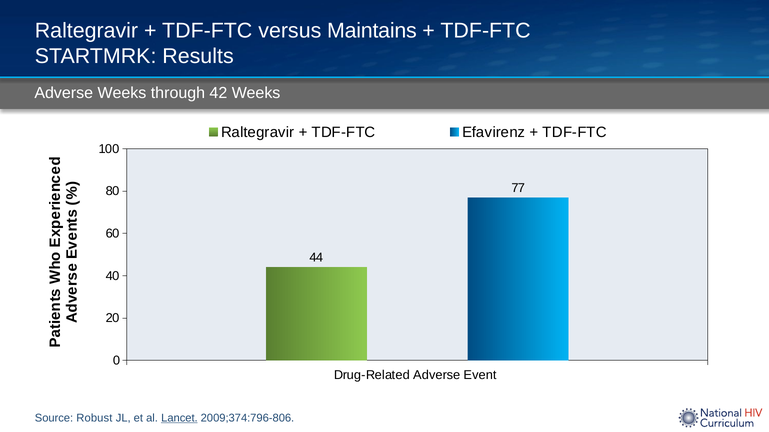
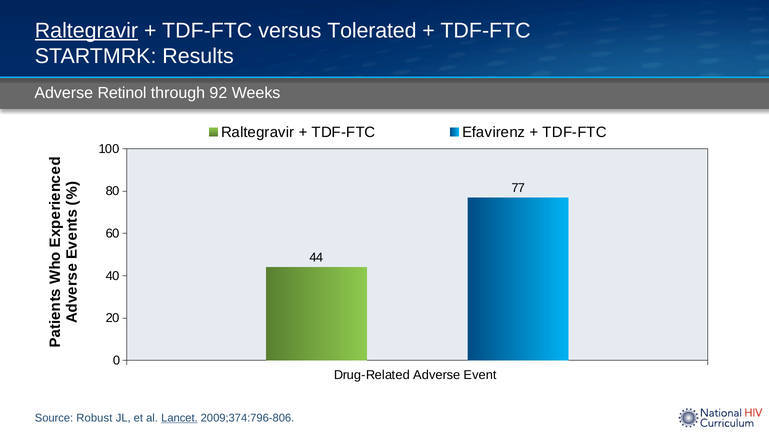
Raltegravir at (86, 31) underline: none -> present
Maintains: Maintains -> Tolerated
Adverse Weeks: Weeks -> Retinol
42: 42 -> 92
